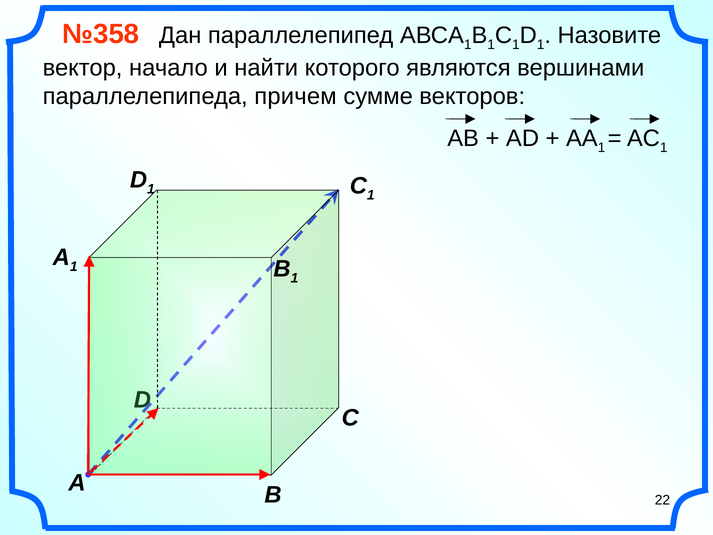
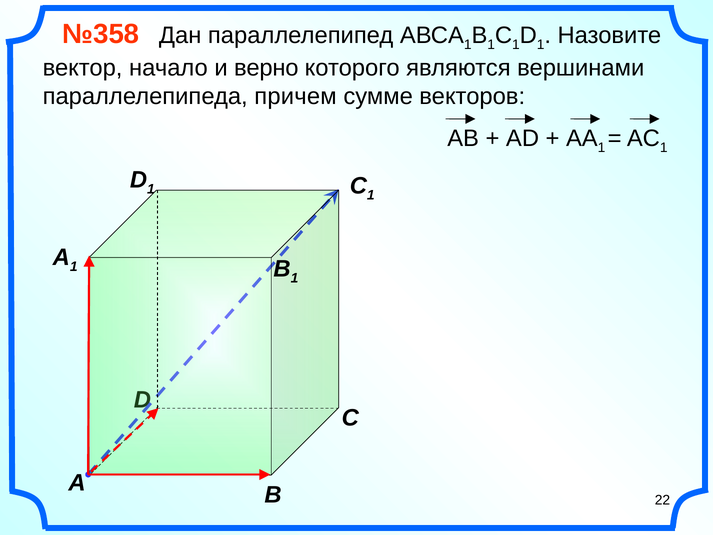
найти: найти -> верно
